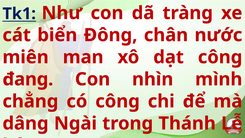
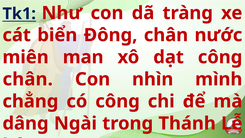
đang at (28, 79): đang -> chân
